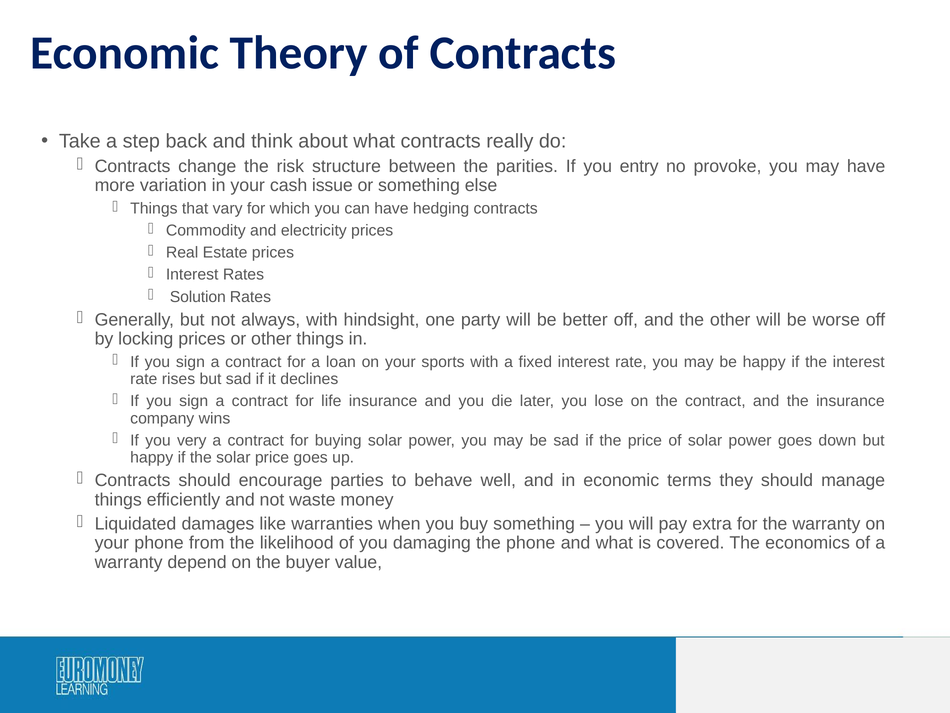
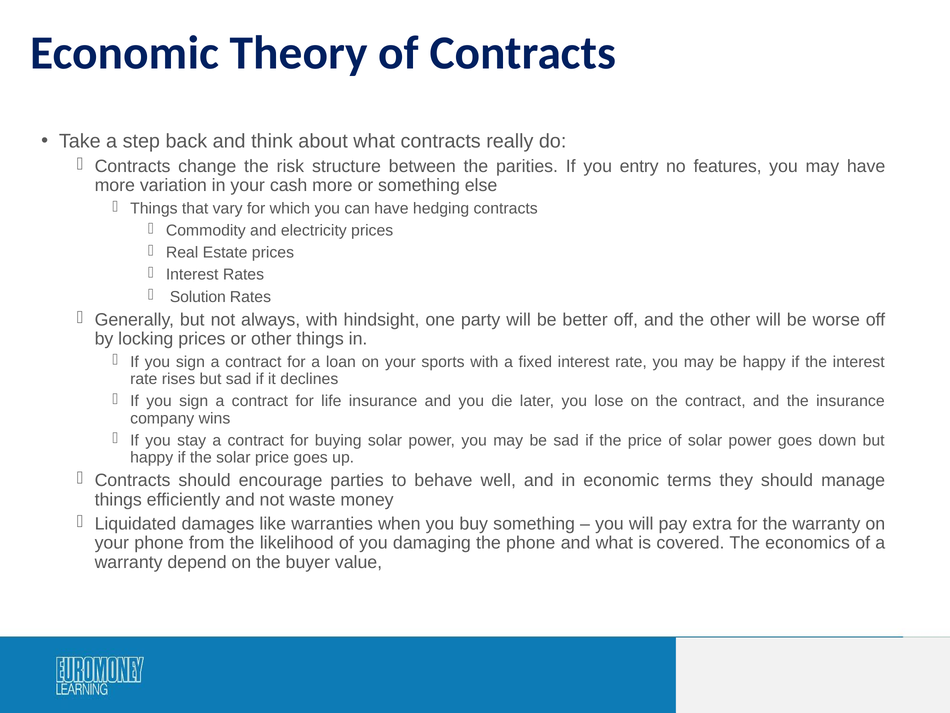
provoke: provoke -> features
cash issue: issue -> more
very: very -> stay
